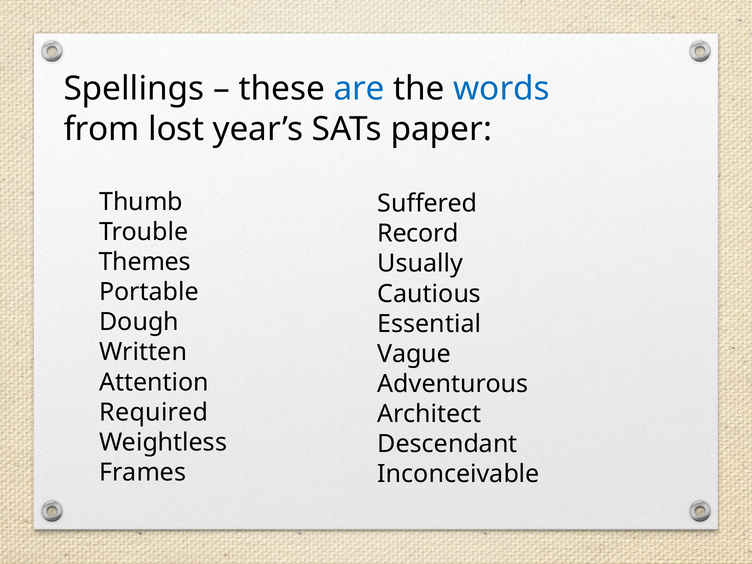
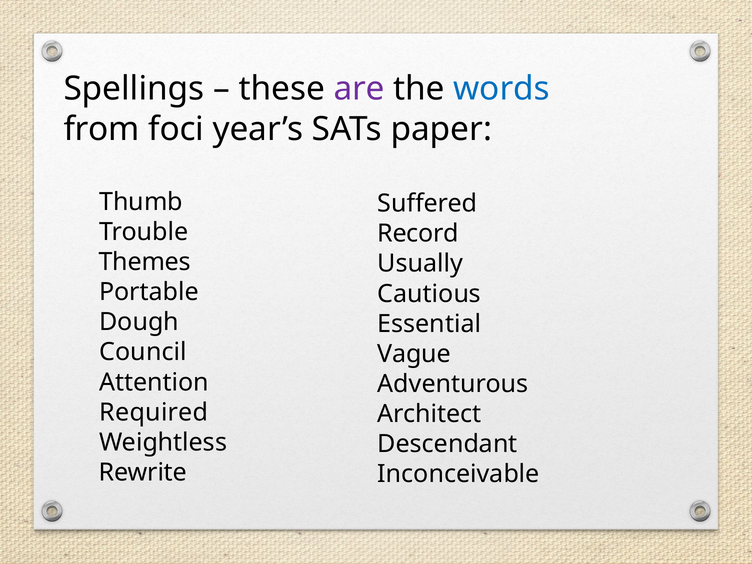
are colour: blue -> purple
lost: lost -> foci
Written: Written -> Council
Frames: Frames -> Rewrite
